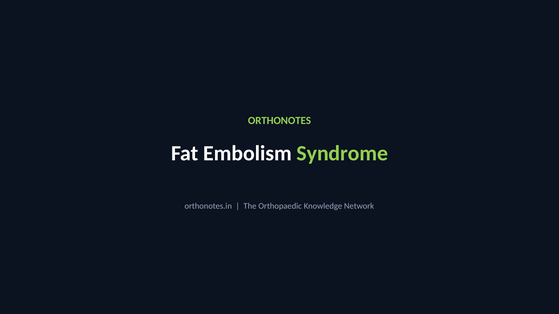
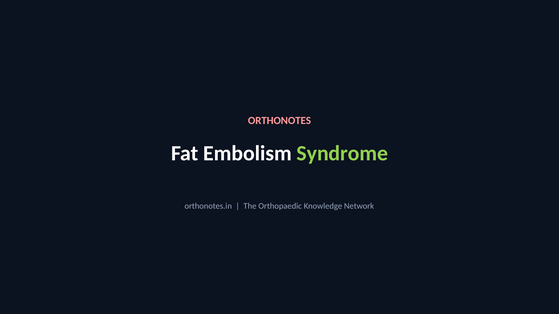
ORTHONOTES colour: light green -> pink
